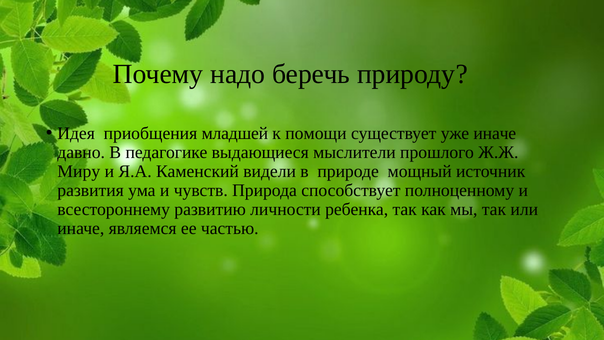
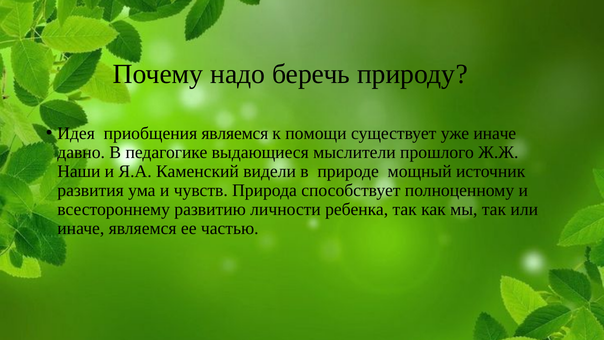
приобщения младшей: младшей -> являемся
Миру: Миру -> Наши
